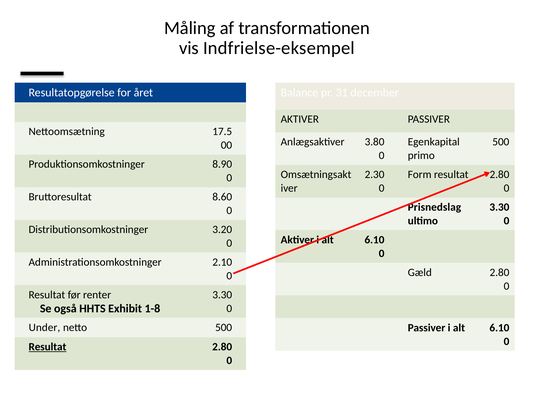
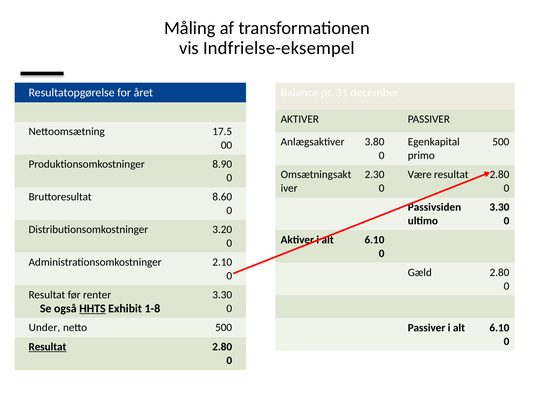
Form: Form -> Være
Prisnedslag: Prisnedslag -> Passivsiden
HHTS underline: none -> present
